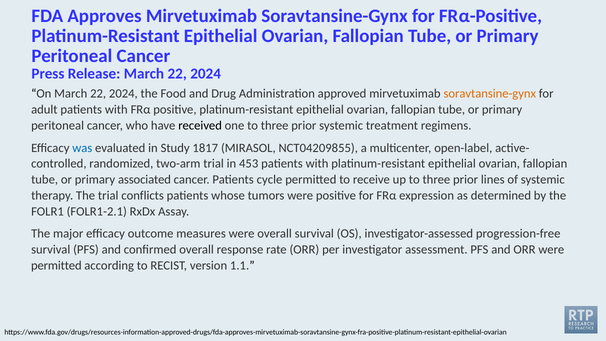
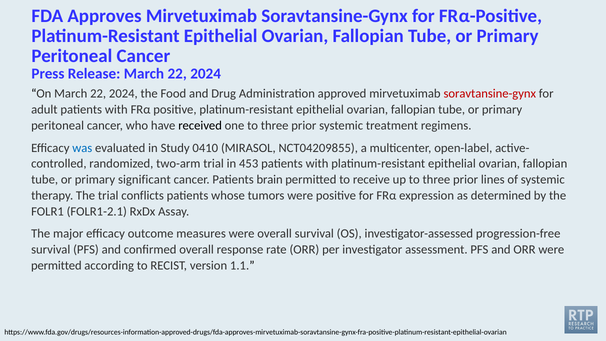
soravtansine-gynx at (490, 94) colour: orange -> red
1817: 1817 -> 0410
associated: associated -> significant
cycle: cycle -> brain
